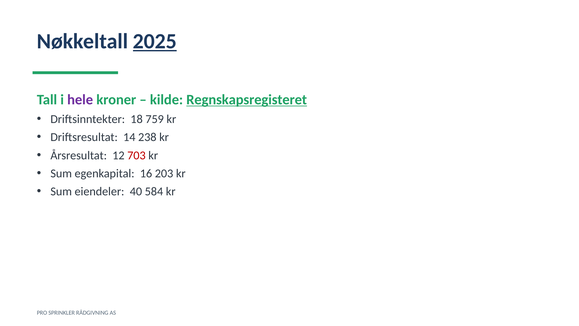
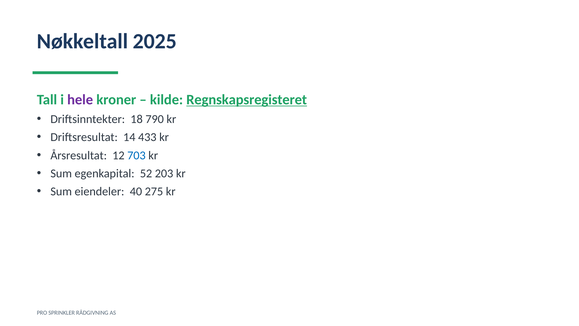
2025 underline: present -> none
759: 759 -> 790
238: 238 -> 433
703 colour: red -> blue
16: 16 -> 52
584: 584 -> 275
